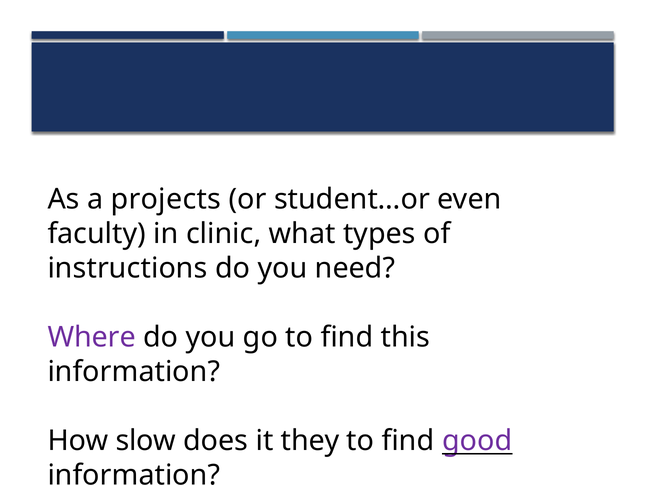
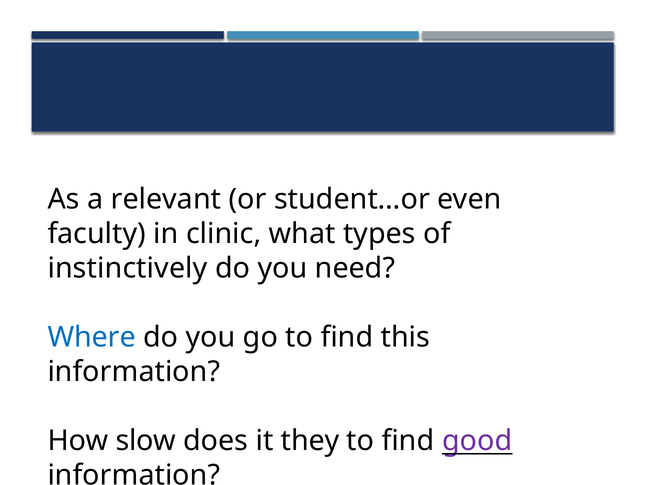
projects: projects -> relevant
instructions: instructions -> instinctively
Where colour: purple -> blue
